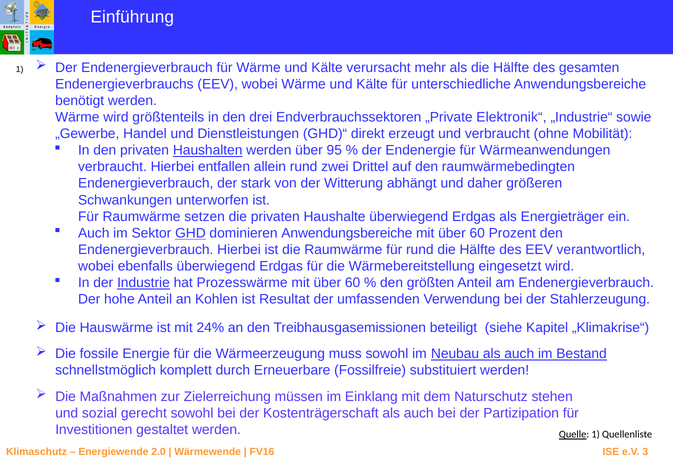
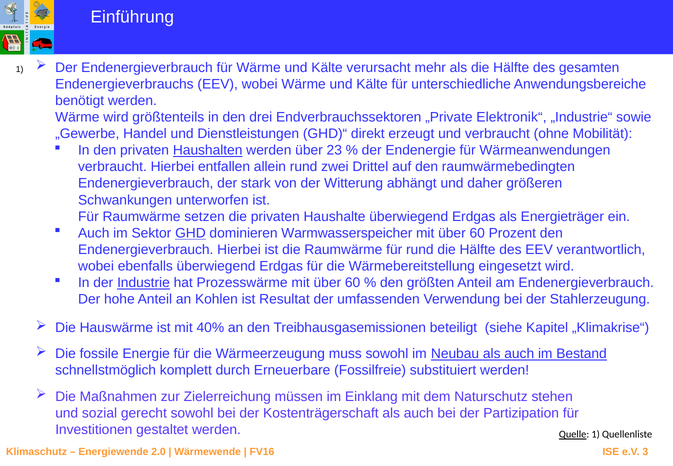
95: 95 -> 23
dominieren Anwendungsbereiche: Anwendungsbereiche -> Warmwasserspeicher
24%: 24% -> 40%
